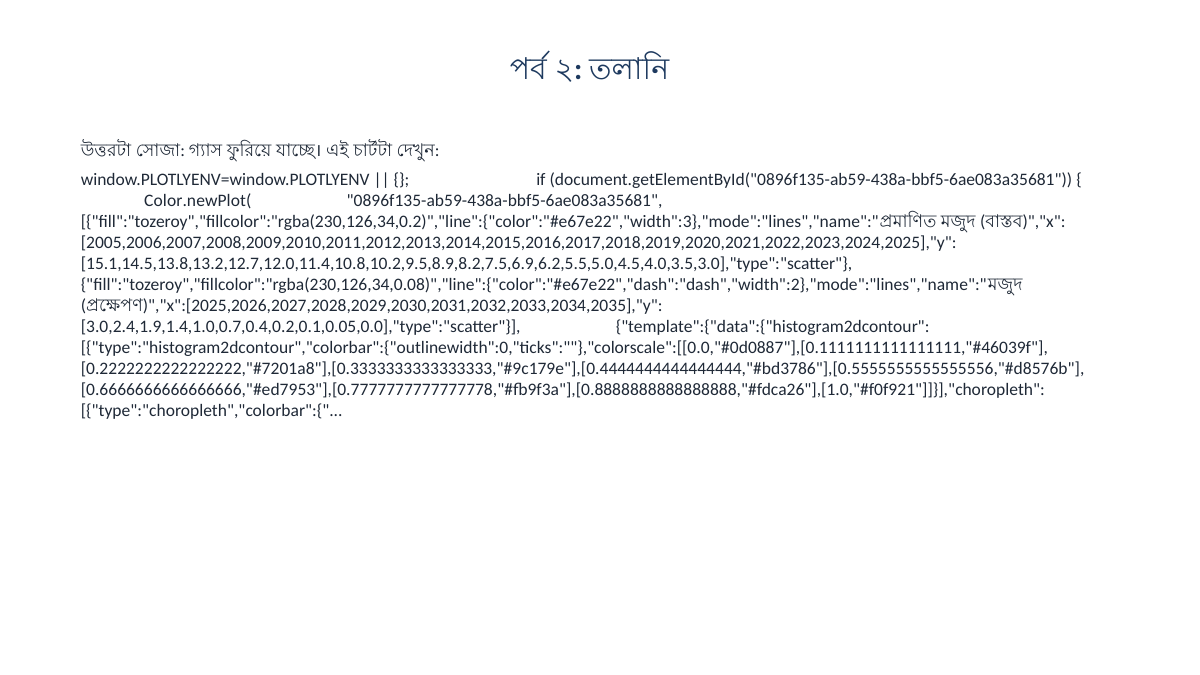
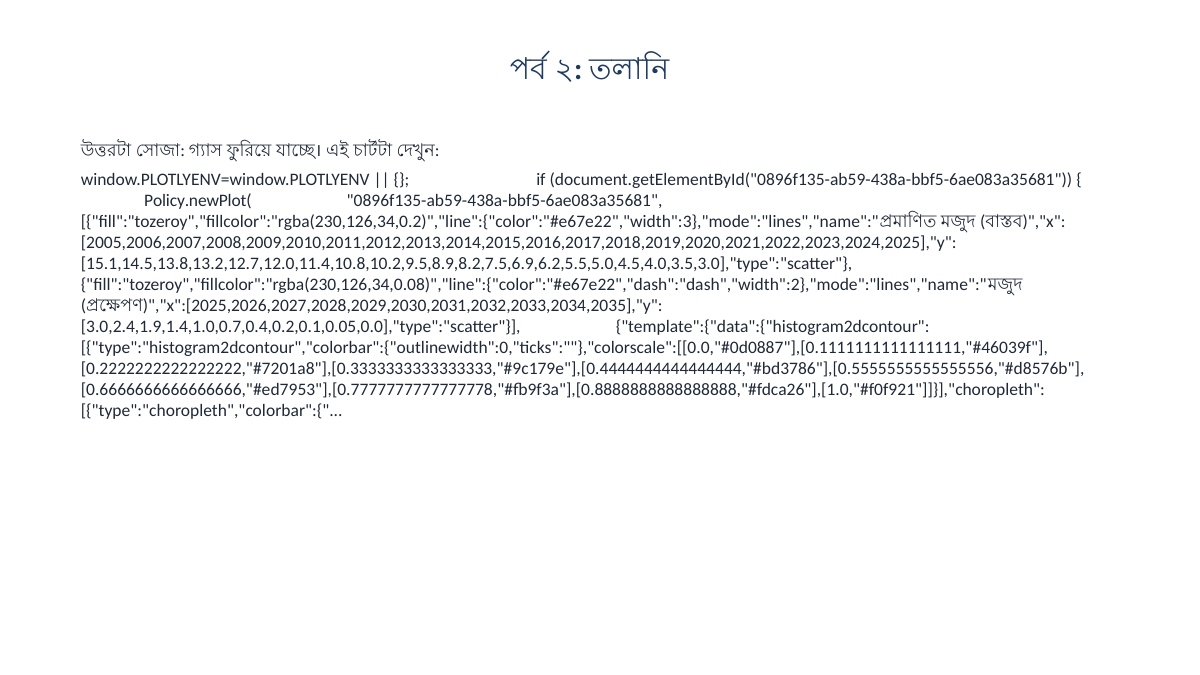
Color.newPlot(: Color.newPlot( -> Policy.newPlot(
